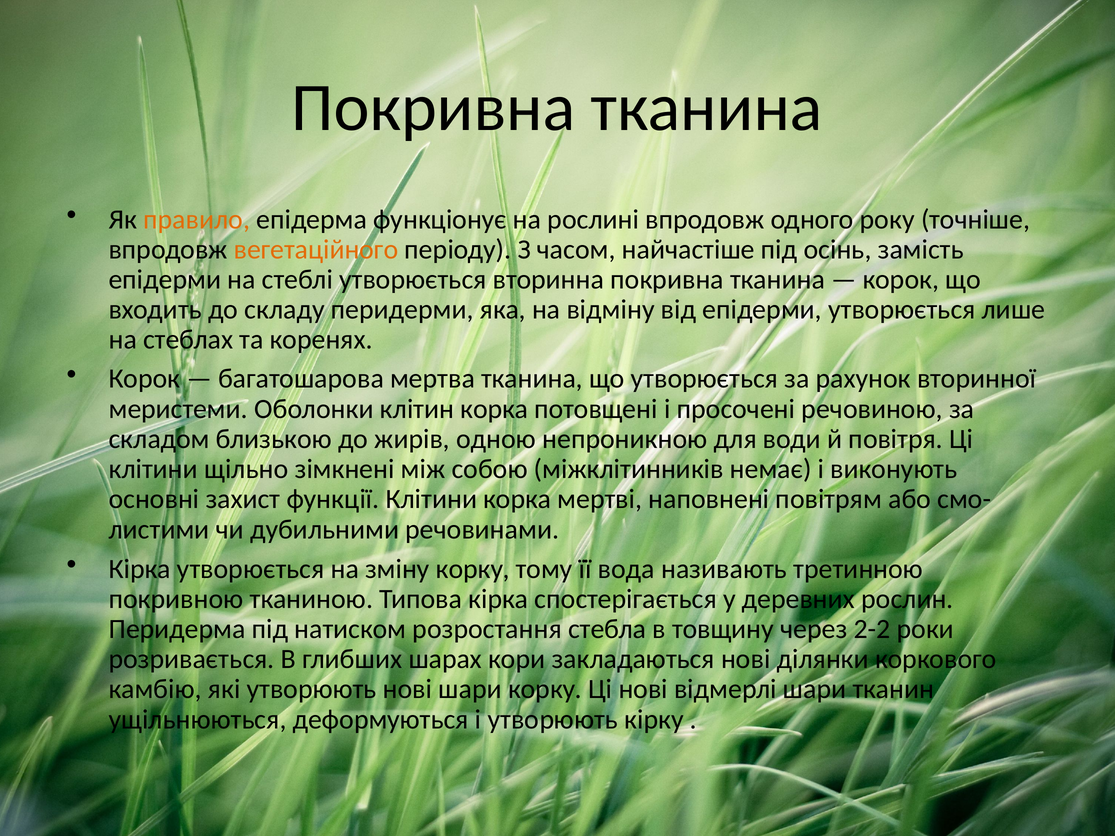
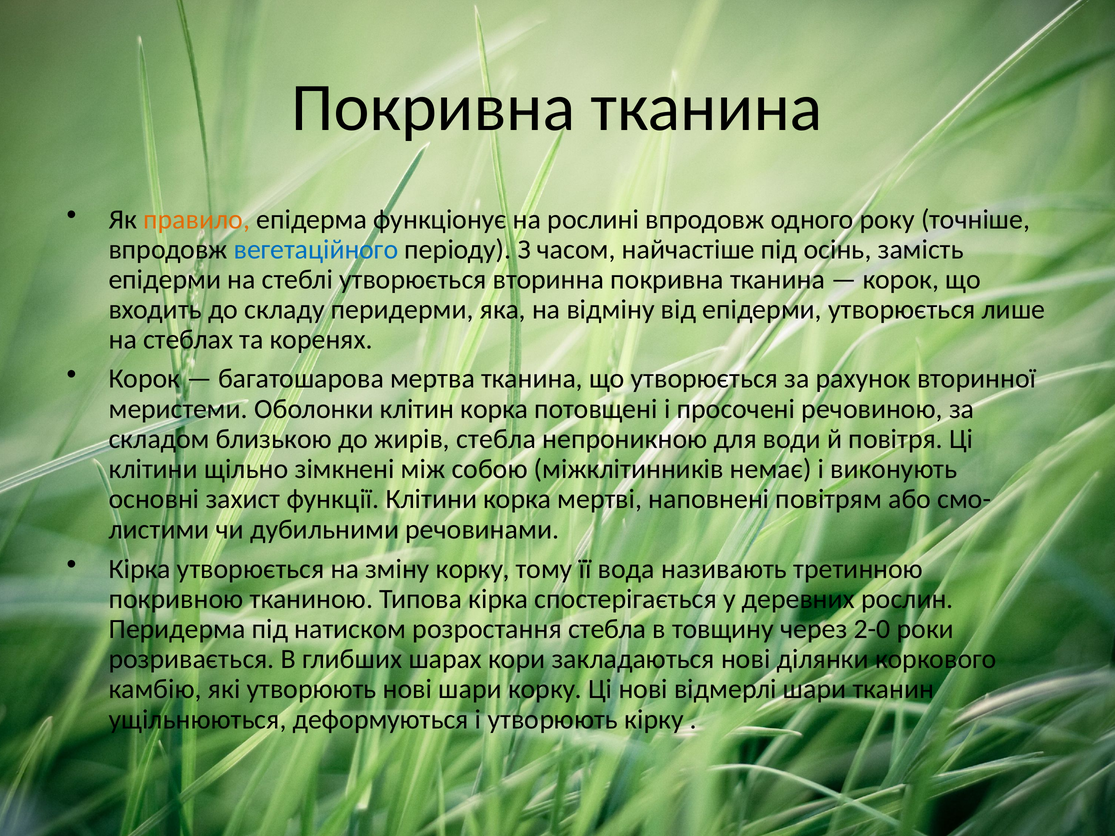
вегетаційного colour: orange -> blue
жирів одною: одною -> стебла
2-2: 2-2 -> 2-0
